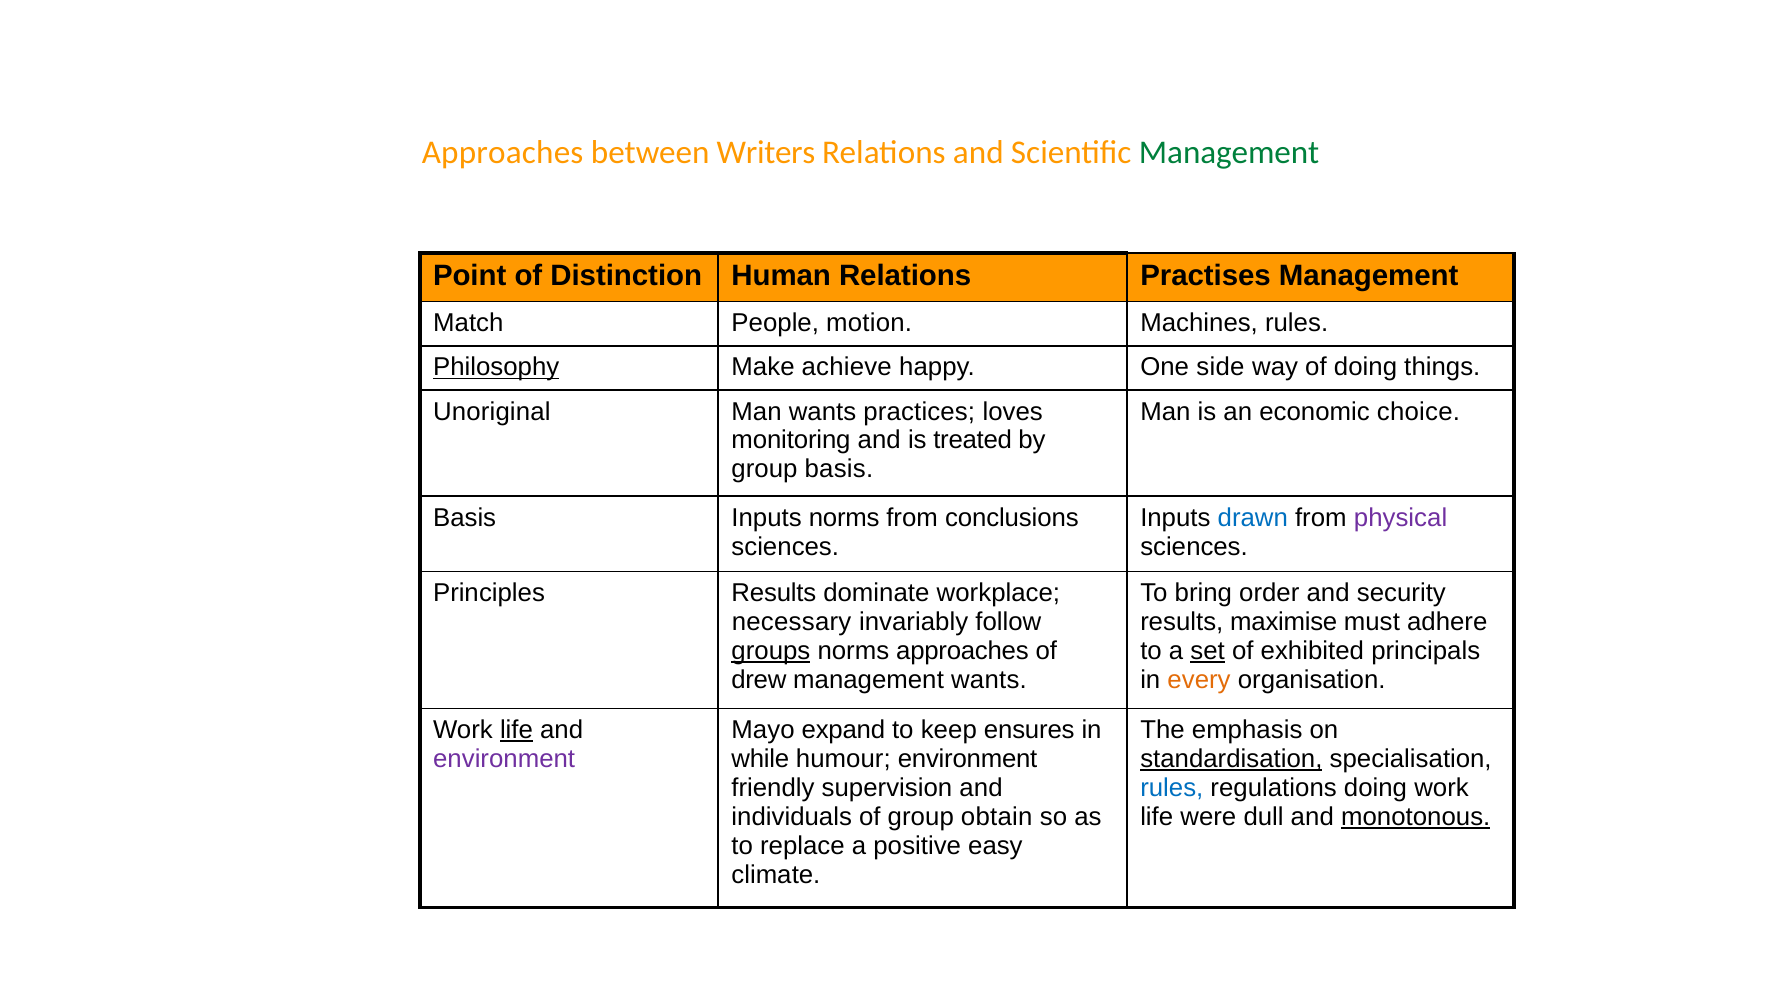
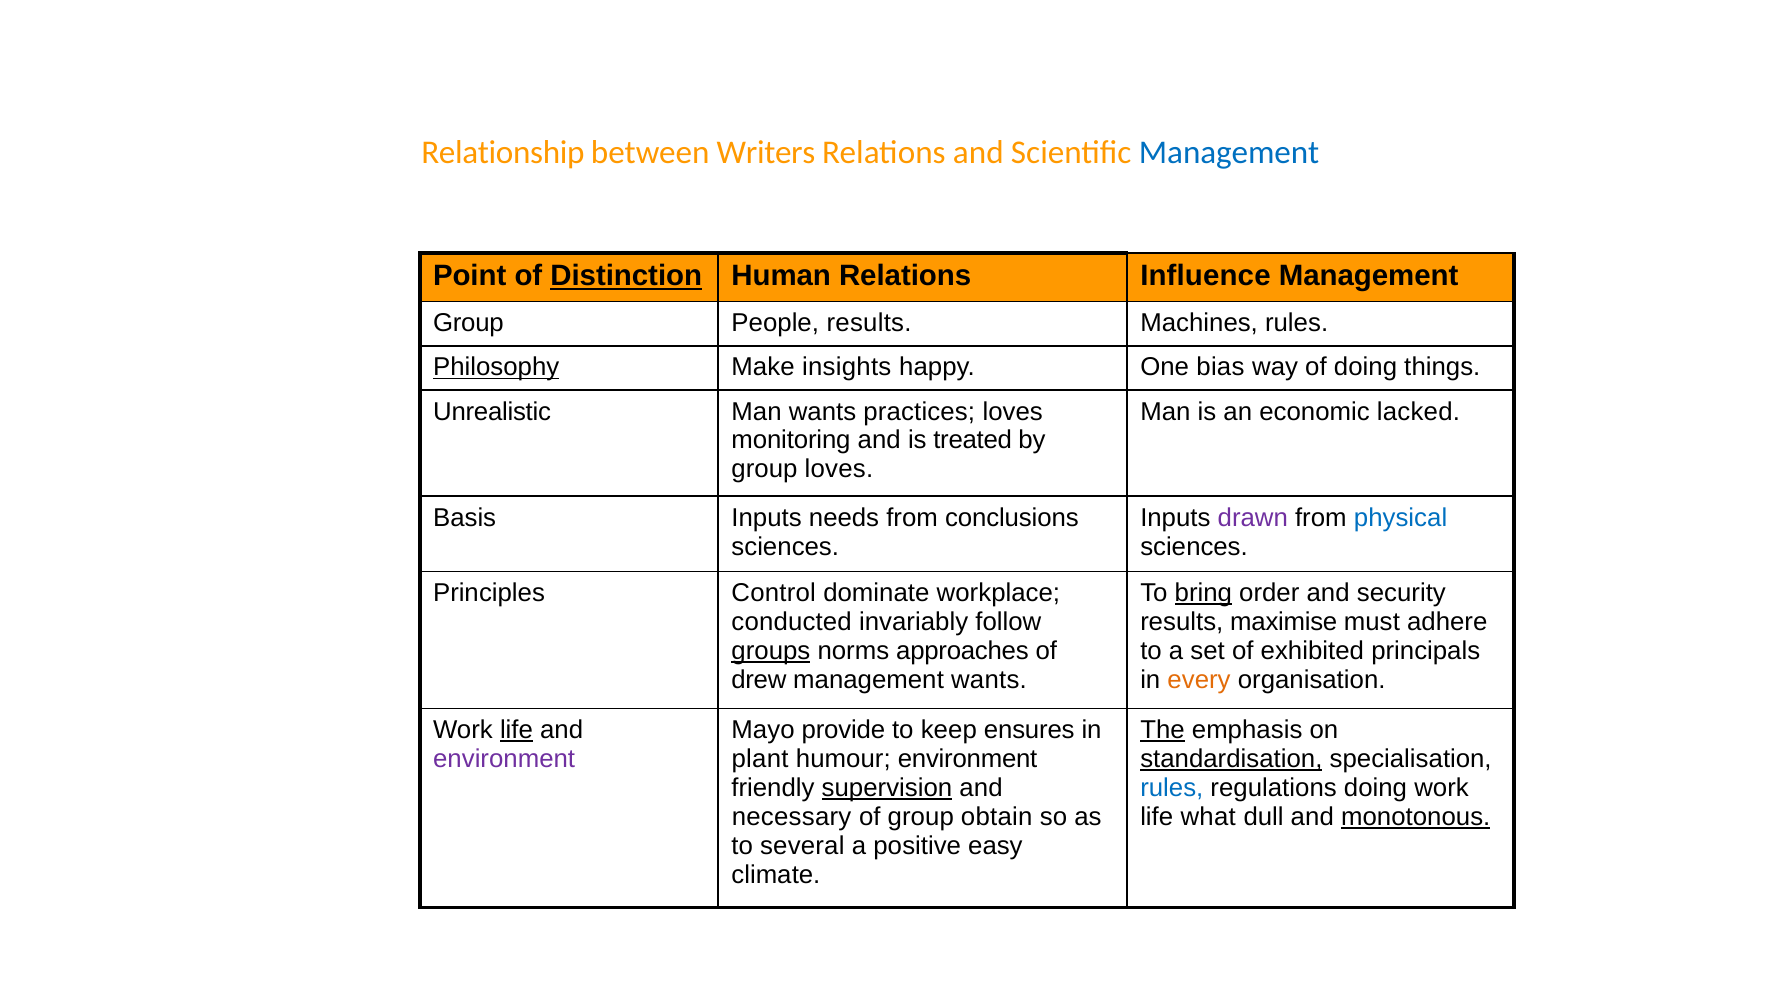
Approaches at (503, 153): Approaches -> Relationship
Management at (1229, 153) colour: green -> blue
Distinction underline: none -> present
Practises: Practises -> Influence
Match at (468, 323): Match -> Group
People motion: motion -> results
achieve: achieve -> insights
side: side -> bias
Unoriginal: Unoriginal -> Unrealistic
choice: choice -> lacked
group basis: basis -> loves
Inputs norms: norms -> needs
drawn colour: blue -> purple
physical colour: purple -> blue
Principles Results: Results -> Control
bring underline: none -> present
necessary: necessary -> conducted
set underline: present -> none
expand: expand -> provide
The underline: none -> present
while: while -> plant
supervision underline: none -> present
individuals: individuals -> necessary
were: were -> what
replace: replace -> several
